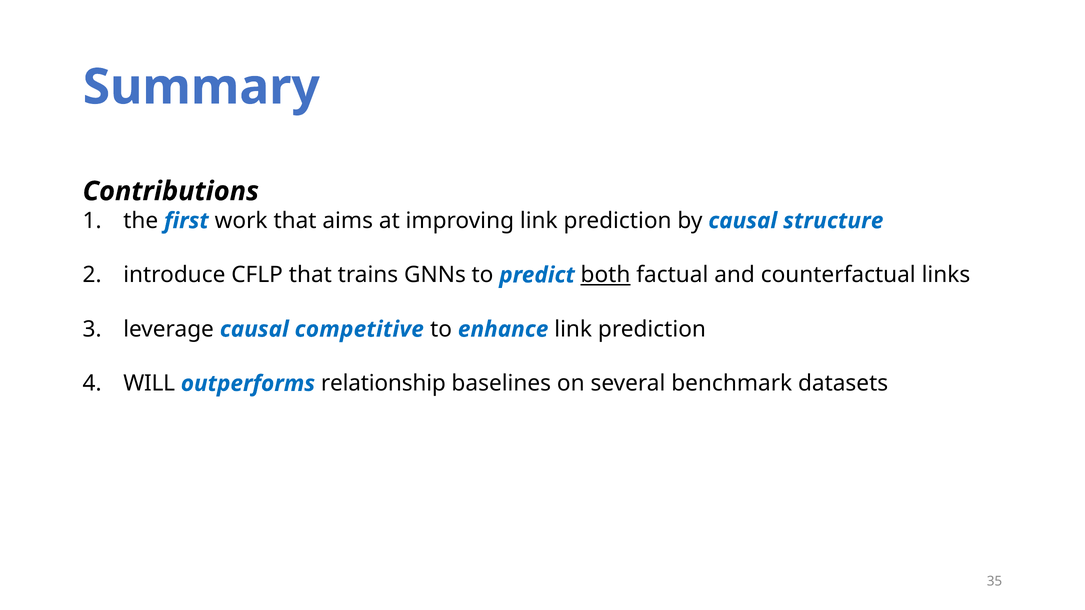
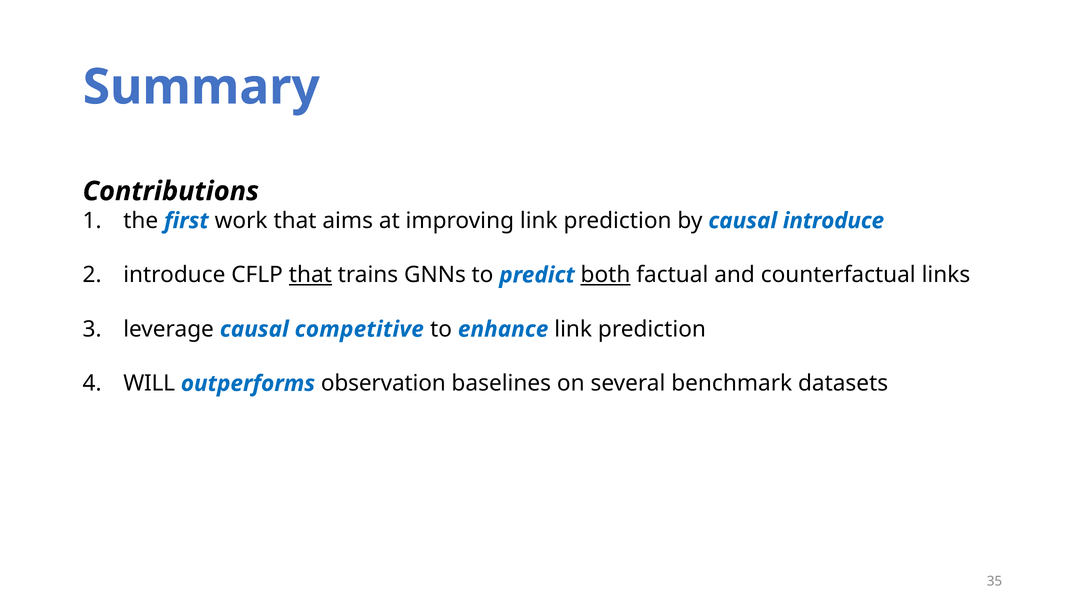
causal structure: structure -> introduce
that at (310, 275) underline: none -> present
relationship: relationship -> observation
